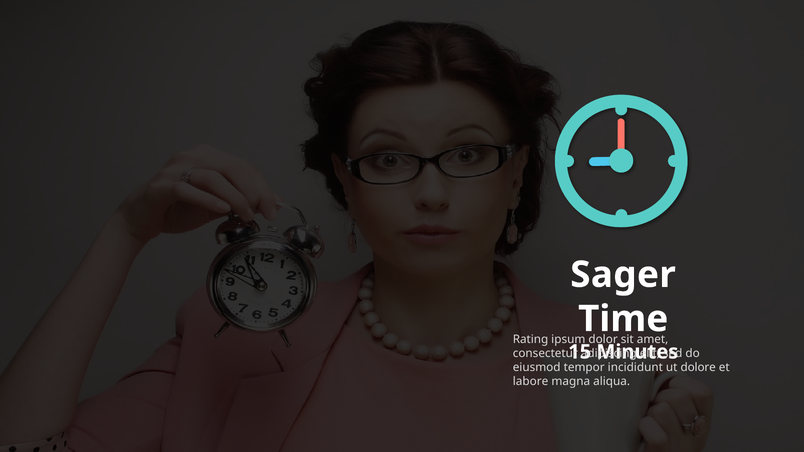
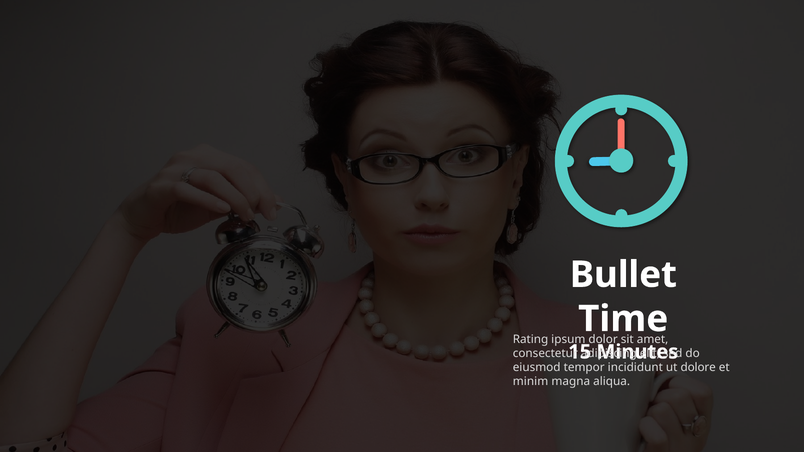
Sager: Sager -> Bullet
labore: labore -> minim
